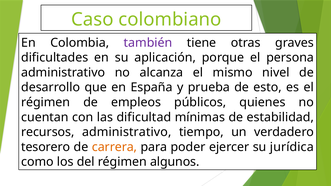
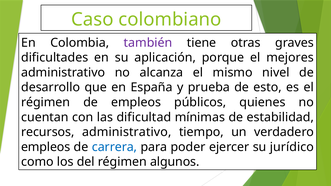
persona: persona -> mejores
tesorero at (46, 147): tesorero -> empleos
carrera colour: orange -> blue
jurídica: jurídica -> jurídico
